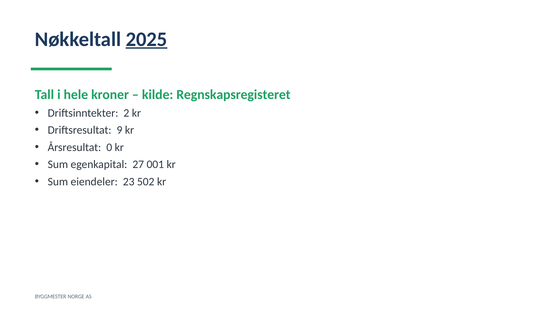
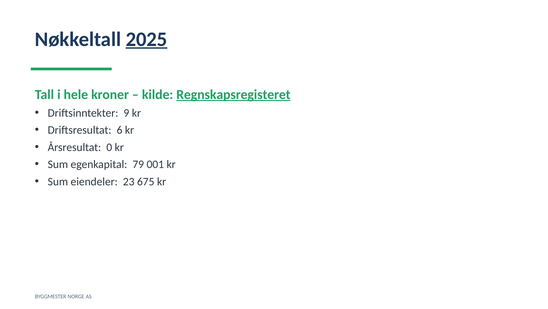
Regnskapsregisteret underline: none -> present
2: 2 -> 9
9: 9 -> 6
27: 27 -> 79
502: 502 -> 675
